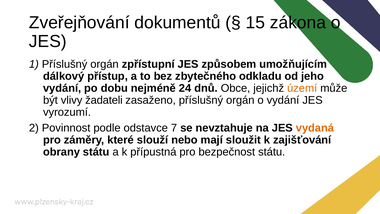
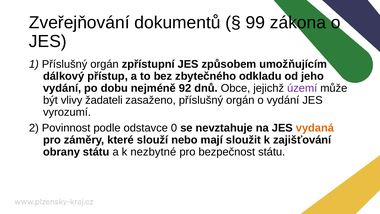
15: 15 -> 99
24: 24 -> 92
území colour: orange -> purple
7: 7 -> 0
přípustná: přípustná -> nezbytné
